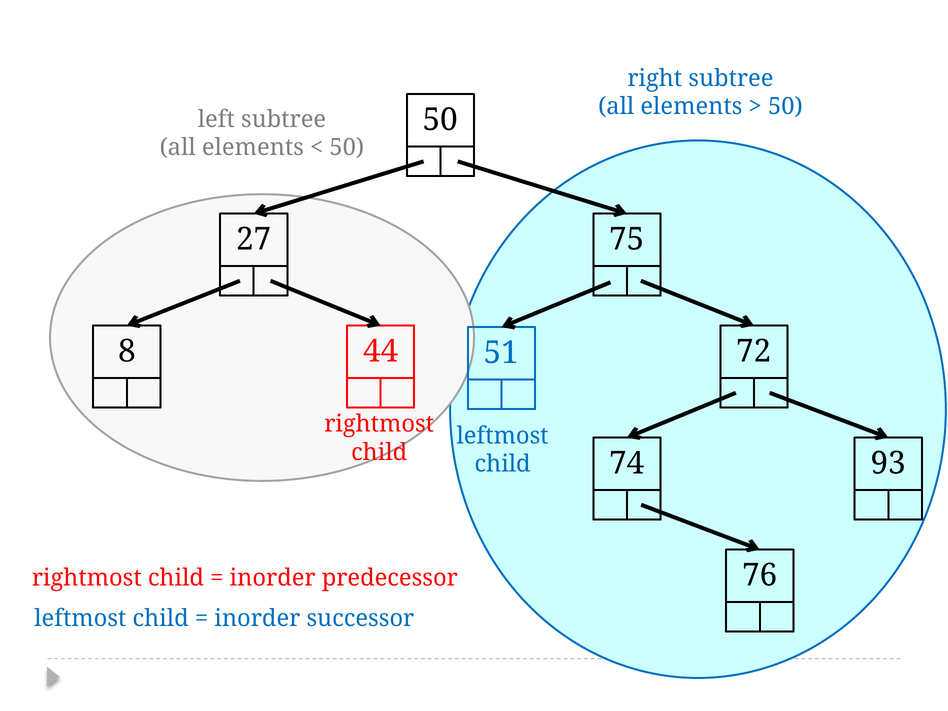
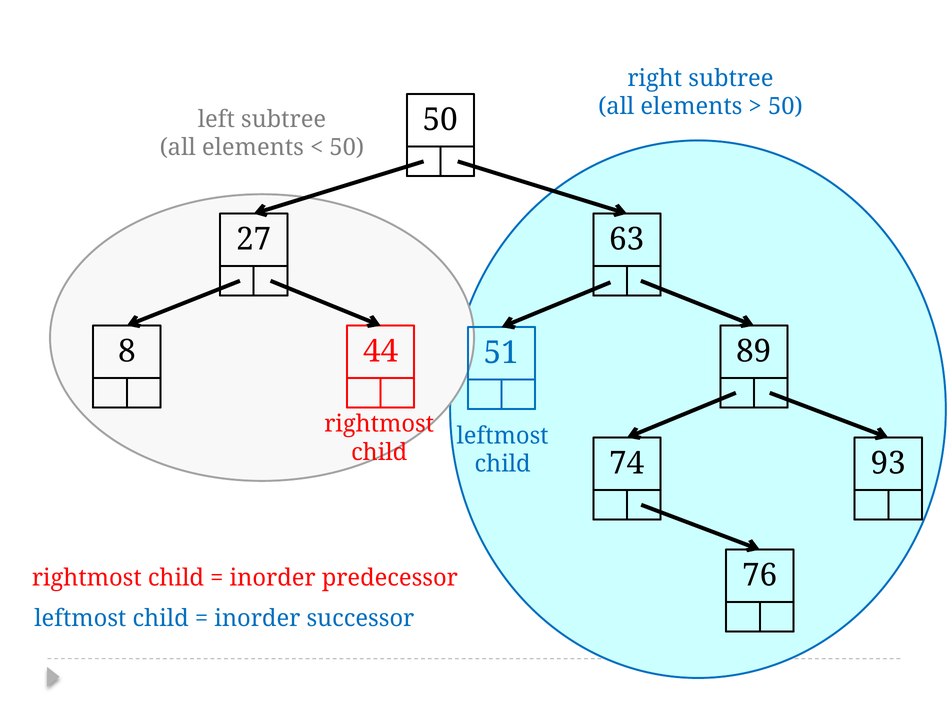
75: 75 -> 63
72: 72 -> 89
